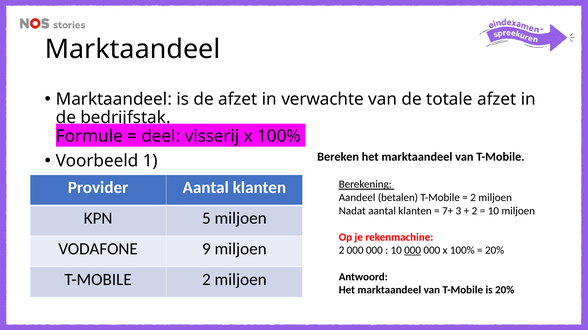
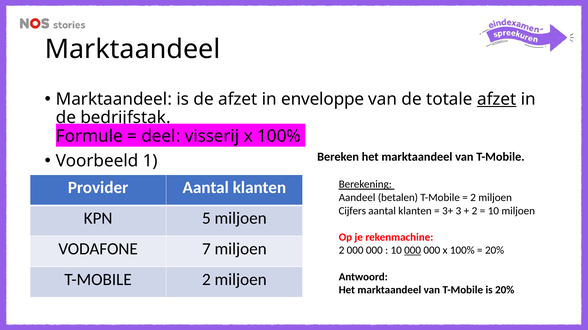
verwachte: verwachte -> enveloppe
afzet at (497, 99) underline: none -> present
Nadat: Nadat -> Cijfers
7+: 7+ -> 3+
9: 9 -> 7
